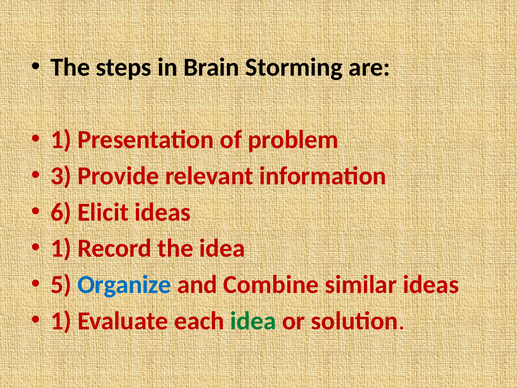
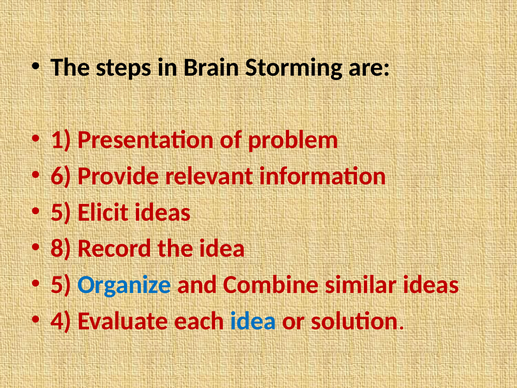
3: 3 -> 6
6 at (61, 212): 6 -> 5
1 at (61, 248): 1 -> 8
1 at (61, 321): 1 -> 4
idea at (253, 321) colour: green -> blue
